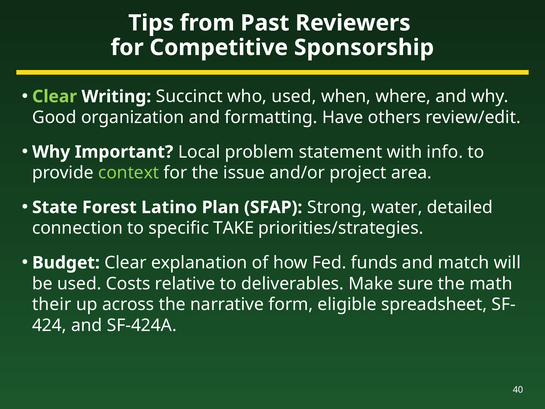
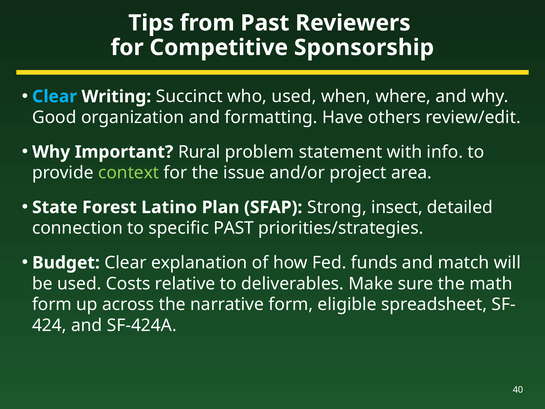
Clear at (55, 96) colour: light green -> light blue
Local: Local -> Rural
water: water -> insect
specific TAKE: TAKE -> PAST
their at (52, 304): their -> form
